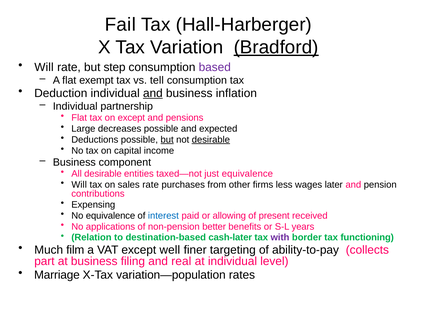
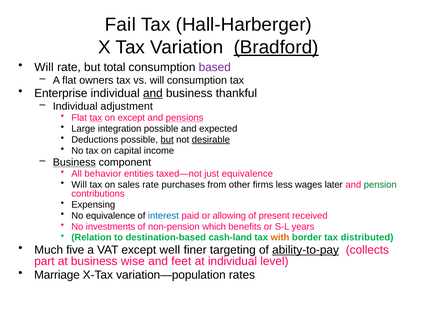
step: step -> total
exempt: exempt -> owners
vs tell: tell -> will
Deduction: Deduction -> Enterprise
inflation: inflation -> thankful
partnership: partnership -> adjustment
tax at (96, 118) underline: none -> present
pensions underline: none -> present
decreases: decreases -> integration
Business at (74, 162) underline: none -> present
All desirable: desirable -> behavior
pension colour: black -> green
applications: applications -> investments
better: better -> which
cash-later: cash-later -> cash-land
with colour: purple -> orange
functioning: functioning -> distributed
film: film -> five
ability-to-pay underline: none -> present
filing: filing -> wise
real: real -> feet
